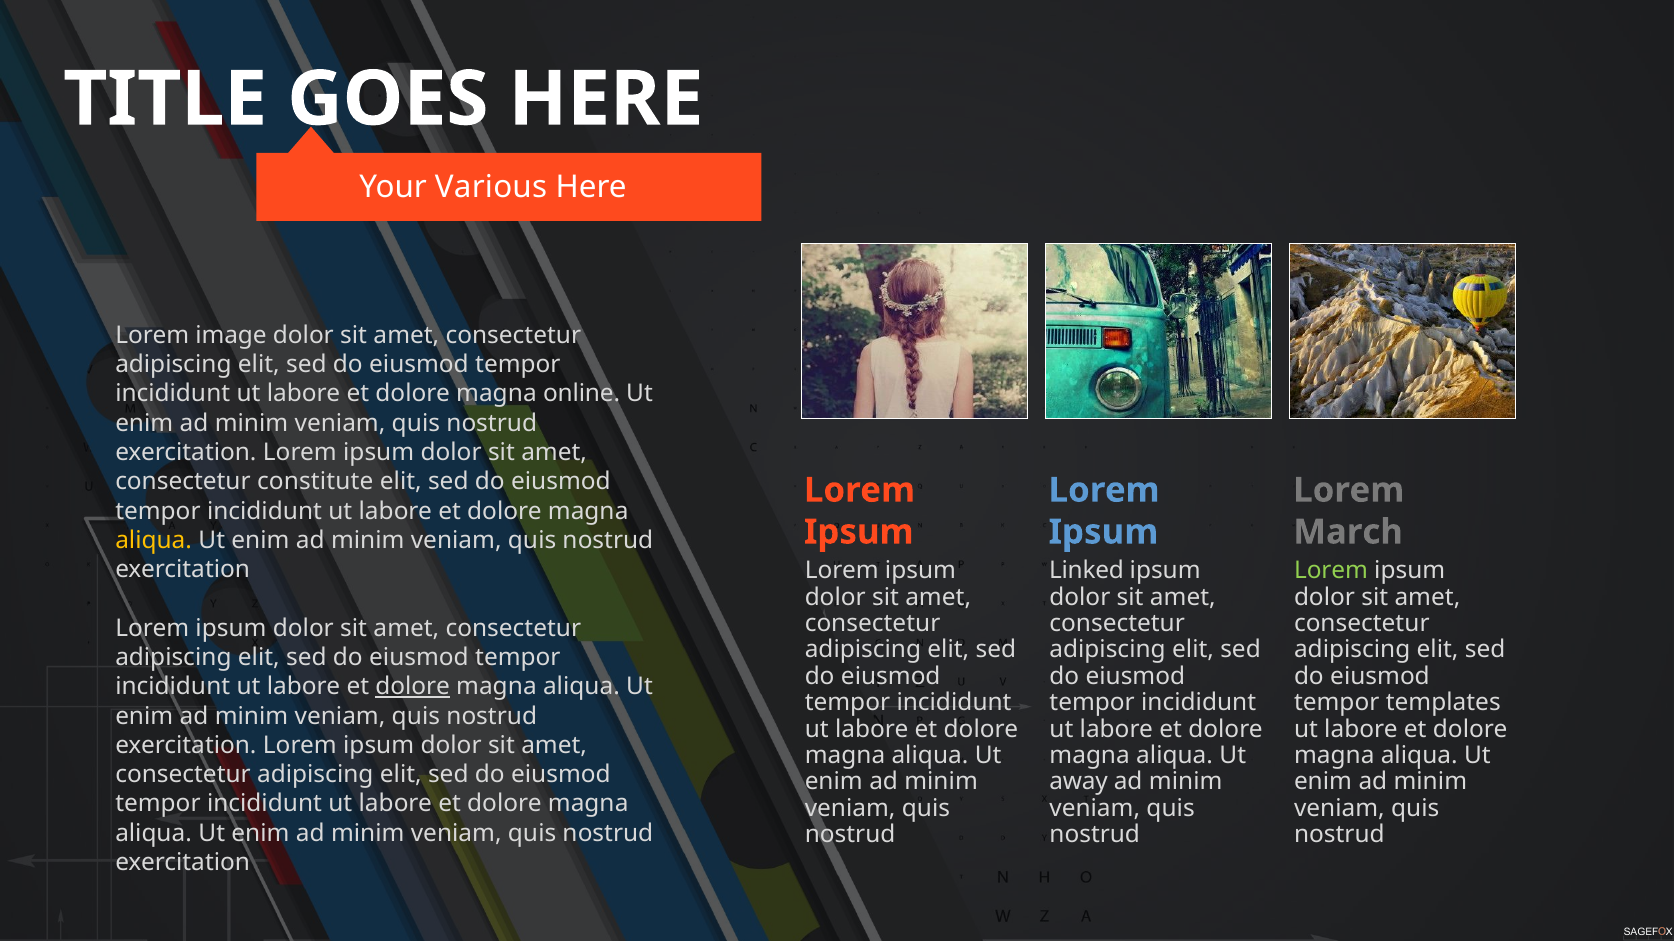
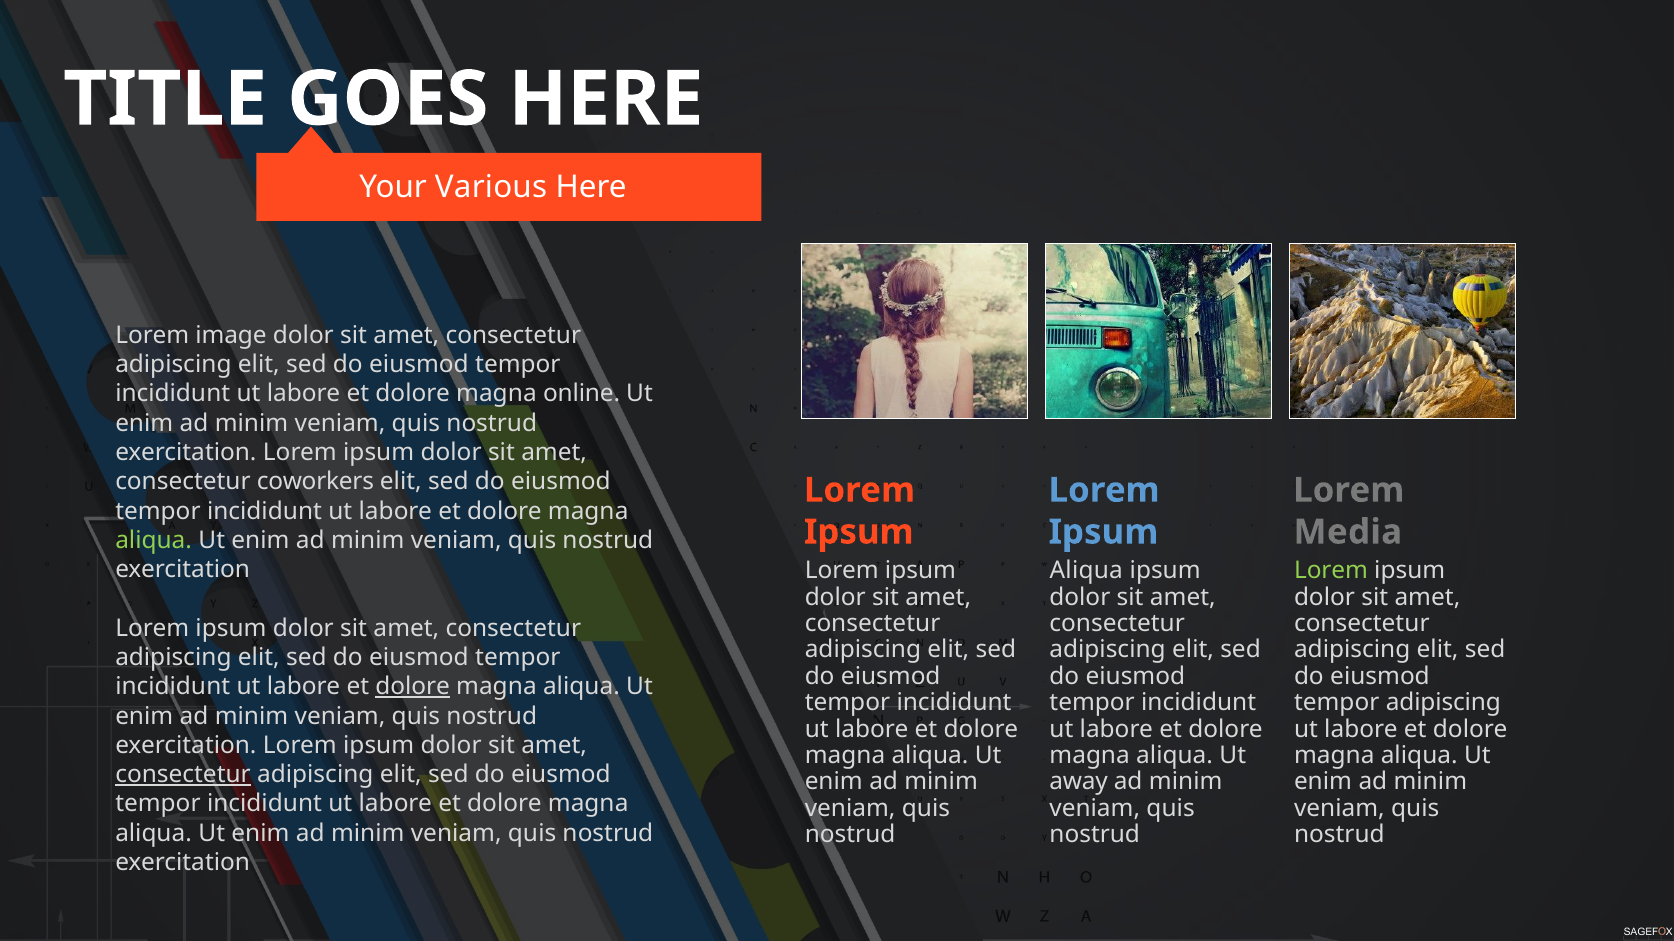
constitute: constitute -> coworkers
March: March -> Media
aliqua at (154, 541) colour: yellow -> light green
Linked at (1087, 571): Linked -> Aliqua
tempor templates: templates -> adipiscing
consectetur at (183, 775) underline: none -> present
